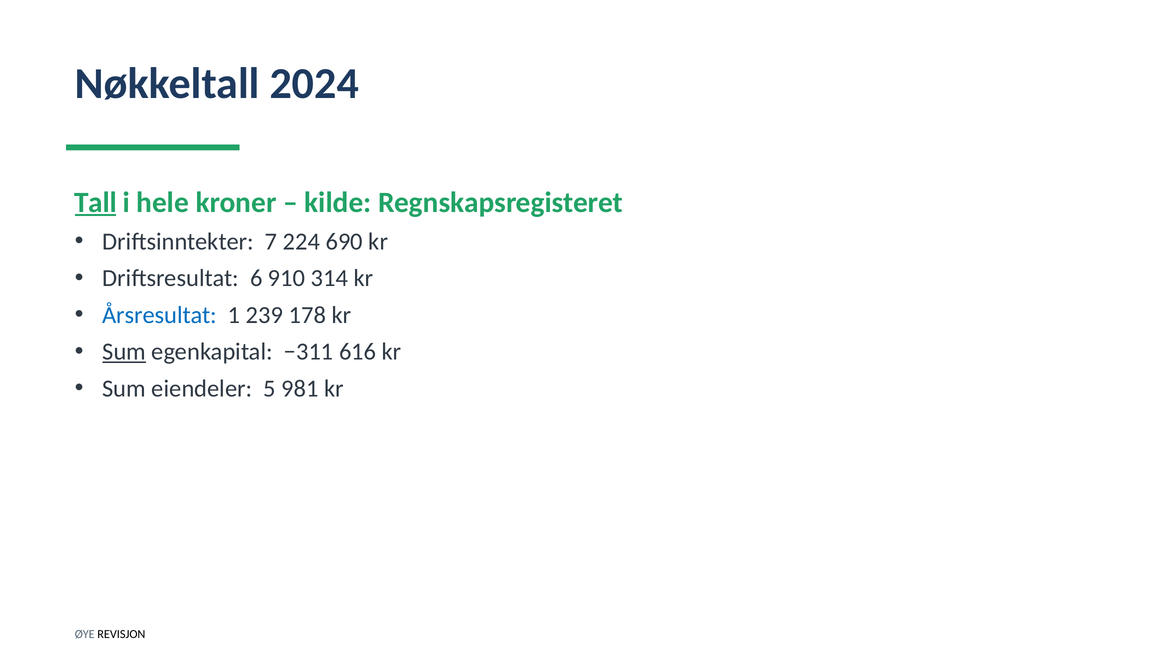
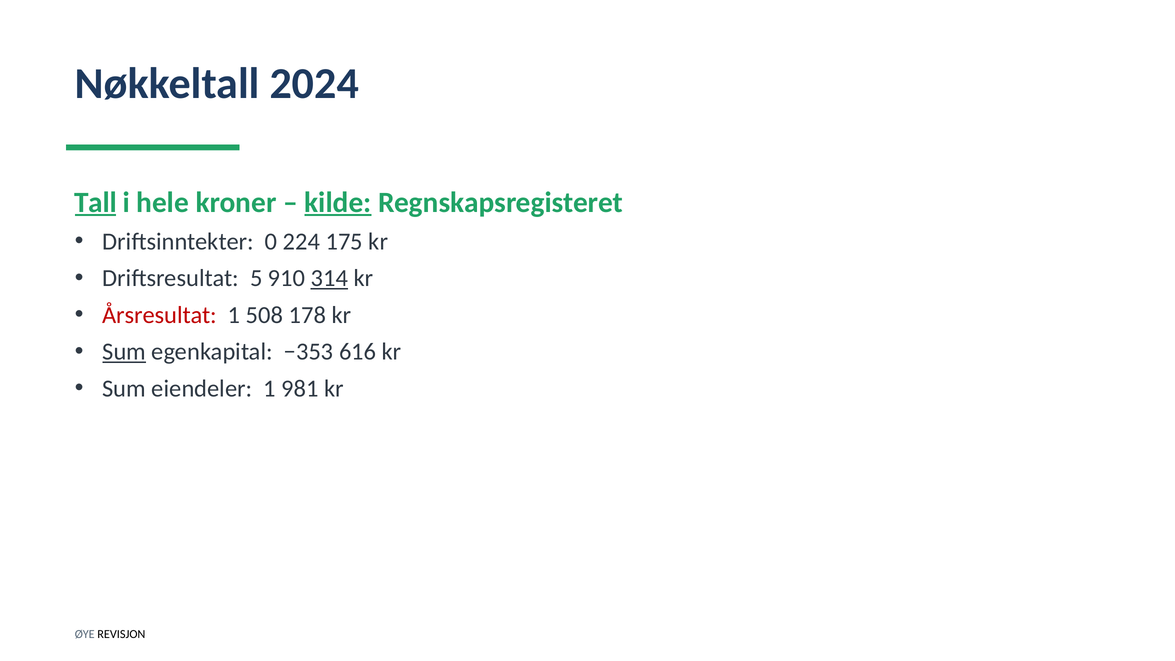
kilde underline: none -> present
7: 7 -> 0
690: 690 -> 175
6: 6 -> 5
314 underline: none -> present
Årsresultat colour: blue -> red
239: 239 -> 508
−311: −311 -> −353
eiendeler 5: 5 -> 1
